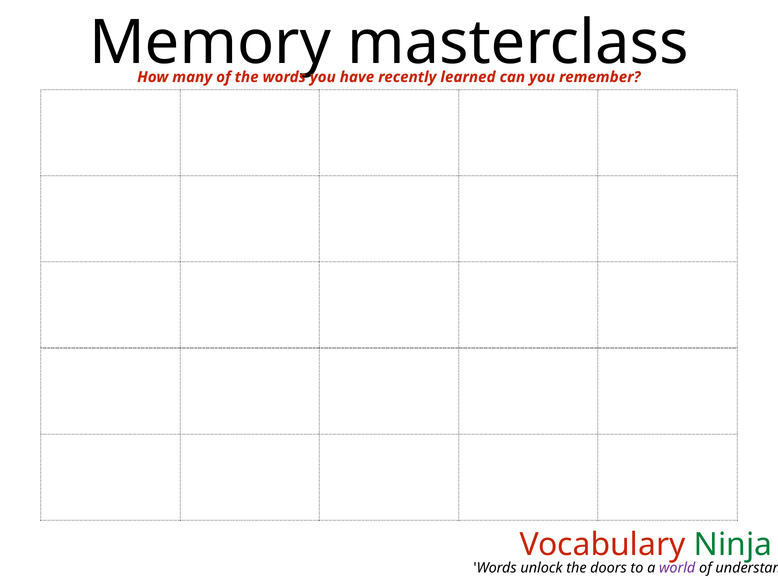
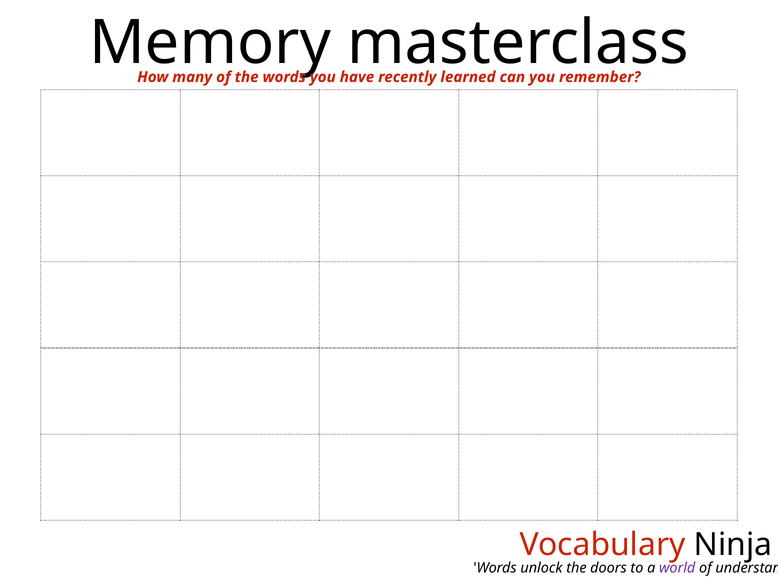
Ninja colour: green -> black
